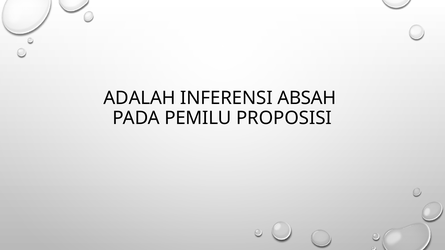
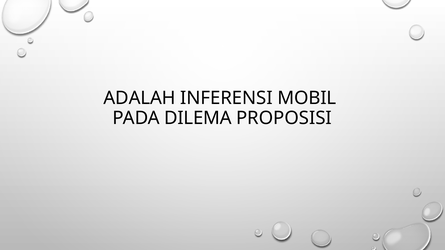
ABSAH: ABSAH -> MOBIL
PEMILU: PEMILU -> DILEMA
